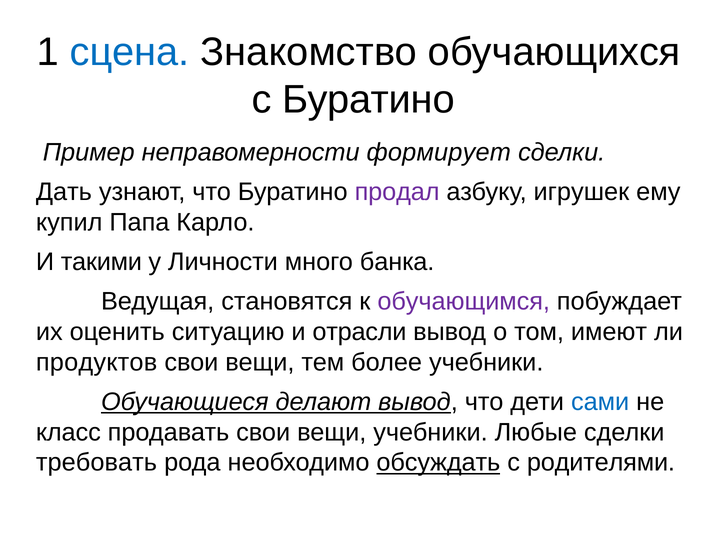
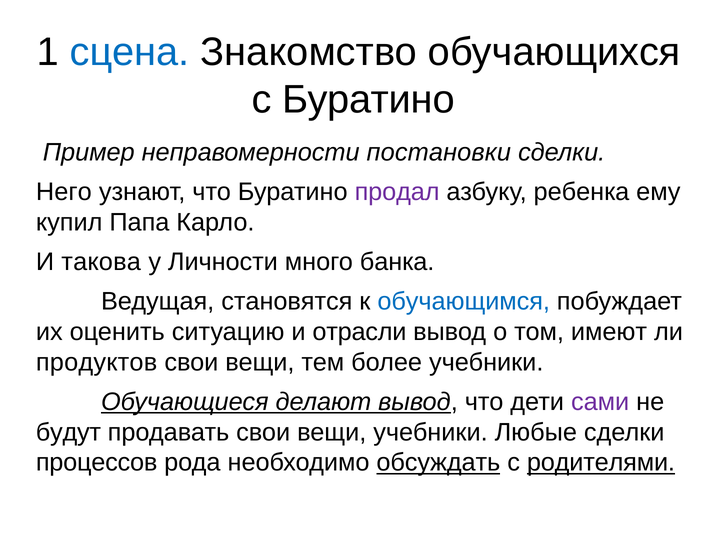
формирует: формирует -> постановки
Дать: Дать -> Него
игрушек: игрушек -> ребенка
такими: такими -> такова
обучающимся colour: purple -> blue
сами colour: blue -> purple
класс: класс -> будут
требовать: требовать -> процессов
родителями underline: none -> present
